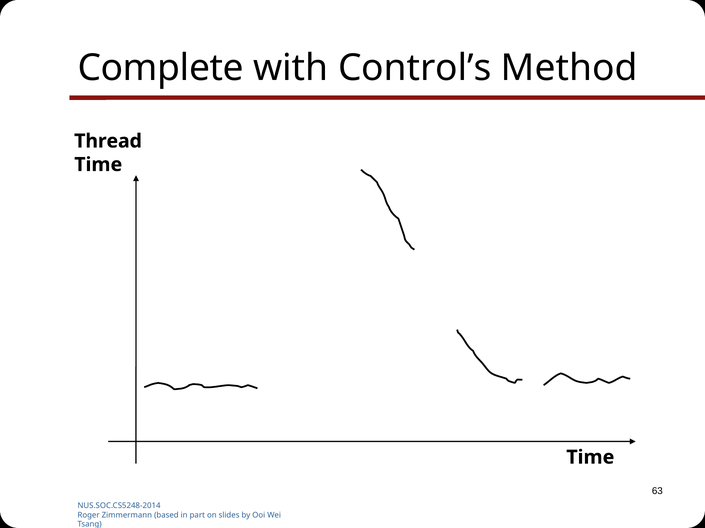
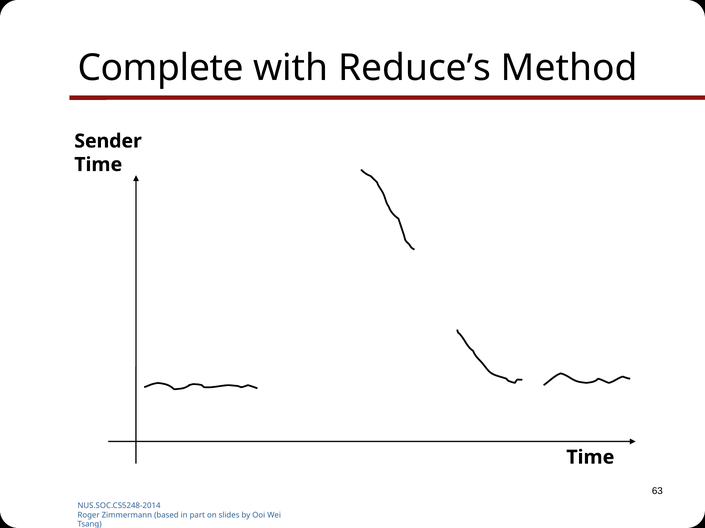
Control’s: Control’s -> Reduce’s
Thread: Thread -> Sender
